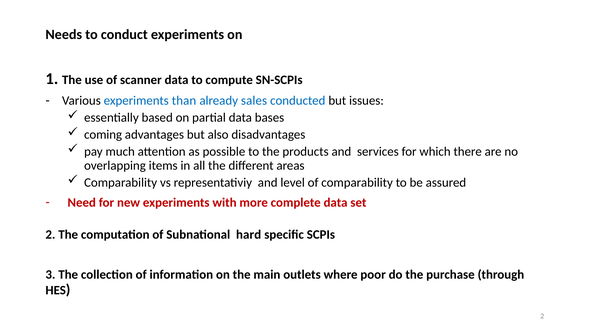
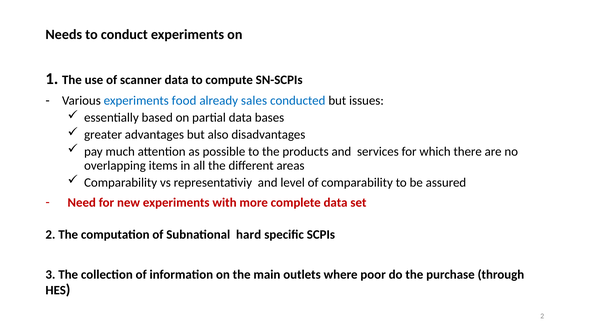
than: than -> food
coming: coming -> greater
